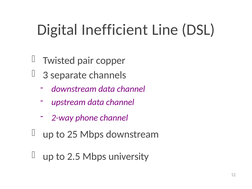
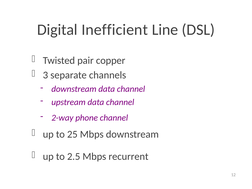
university: university -> recurrent
